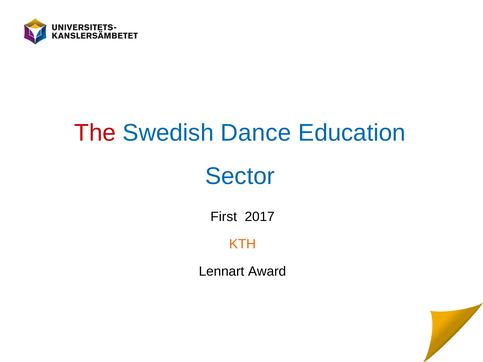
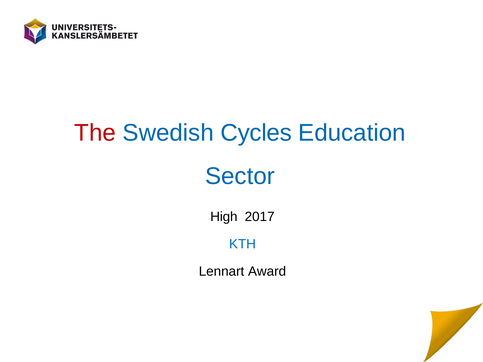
Dance: Dance -> Cycles
First: First -> High
KTH colour: orange -> blue
